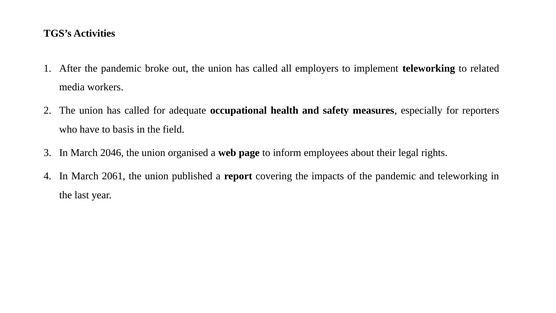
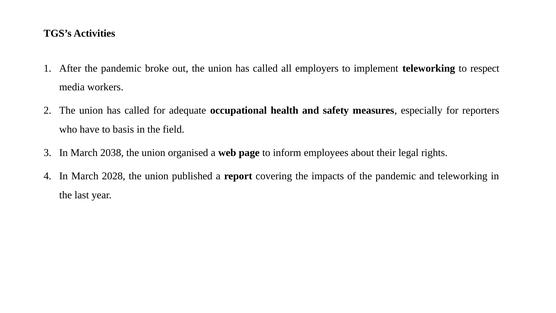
related: related -> respect
2046: 2046 -> 2038
2061: 2061 -> 2028
